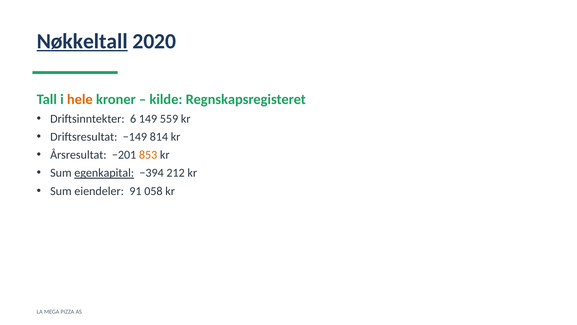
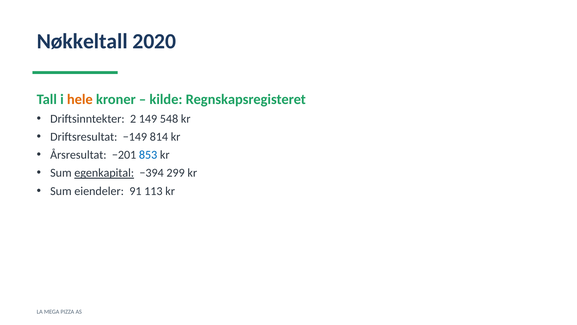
Nøkkeltall underline: present -> none
6: 6 -> 2
559: 559 -> 548
853 colour: orange -> blue
212: 212 -> 299
058: 058 -> 113
